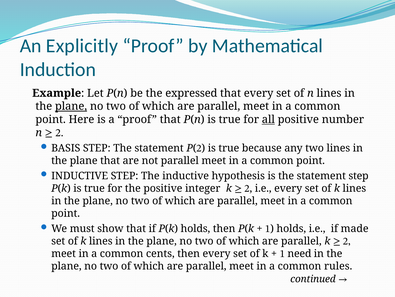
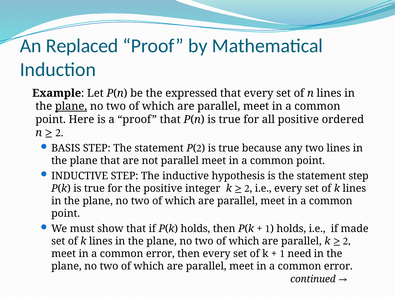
Explicitly: Explicitly -> Replaced
all underline: present -> none
number: number -> ordered
cents at (160, 253): cents -> error
rules at (338, 266): rules -> error
